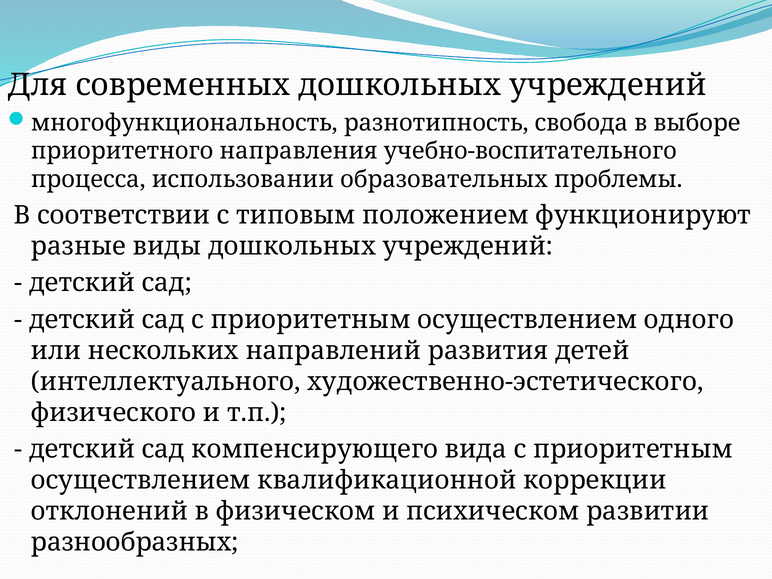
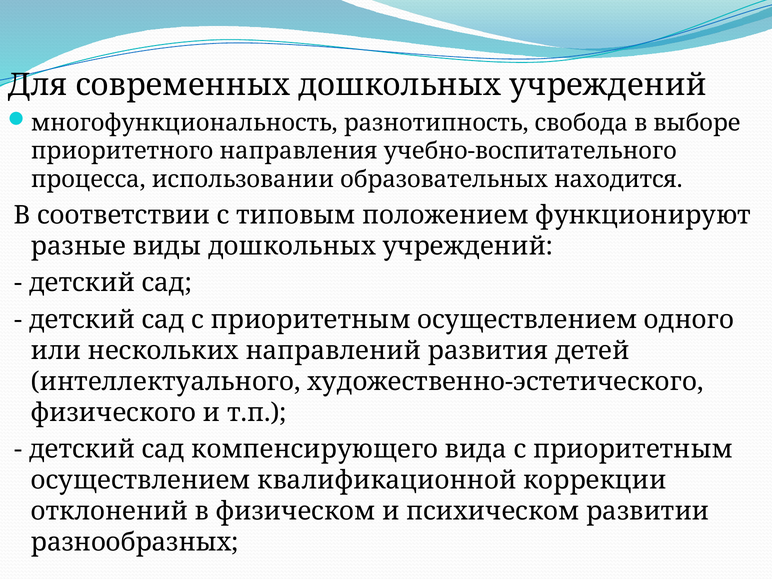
проблемы: проблемы -> находится
